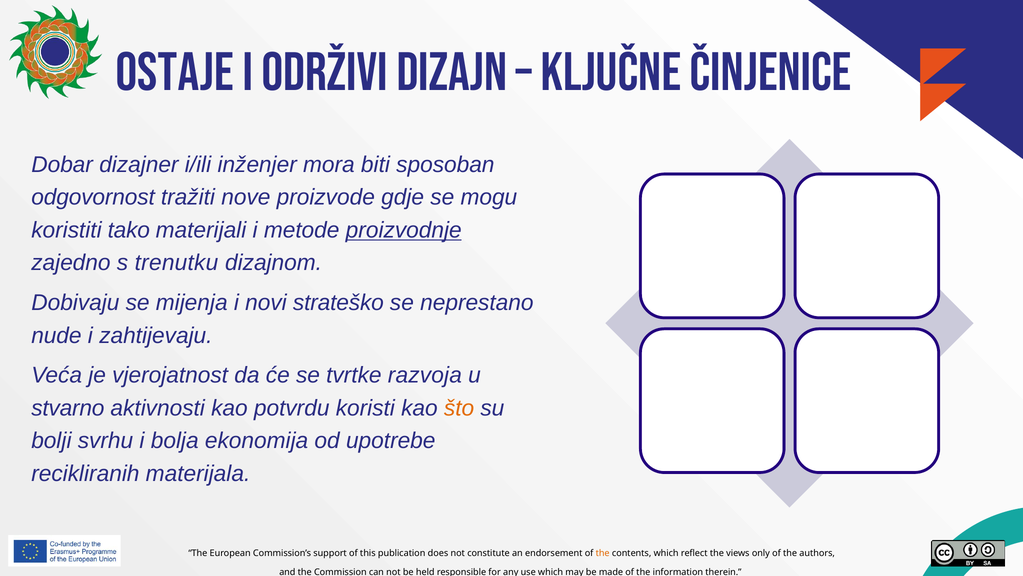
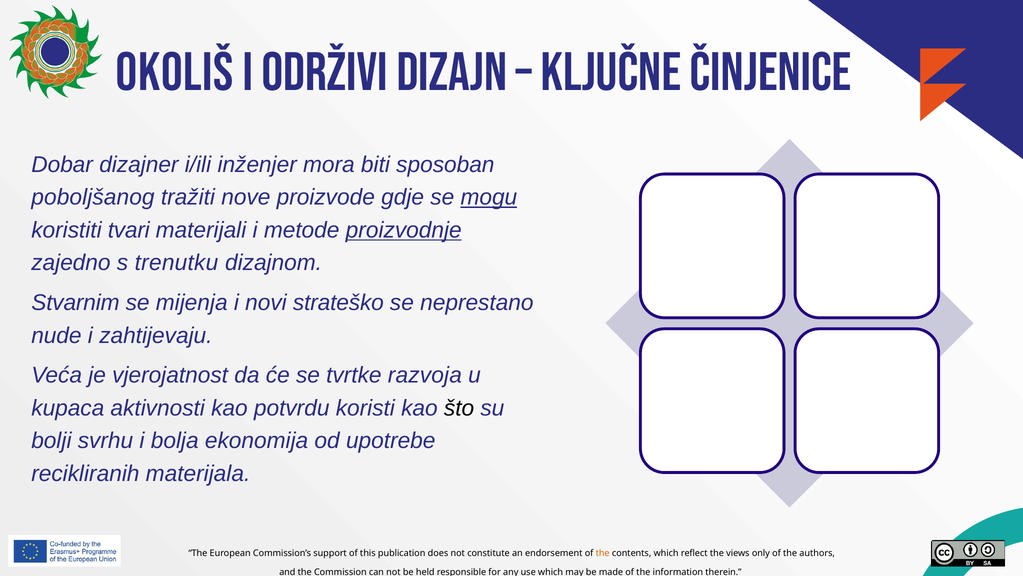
Ostaje: Ostaje -> Okoliš
odgovornost: odgovornost -> poboljšanog
mogu underline: none -> present
tako: tako -> tvari
Dobivaju: Dobivaju -> Stvarnim
stvarno: stvarno -> kupaca
što colour: orange -> black
